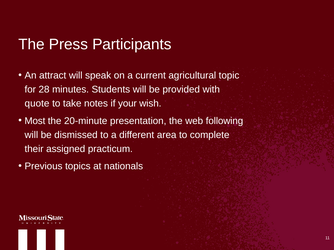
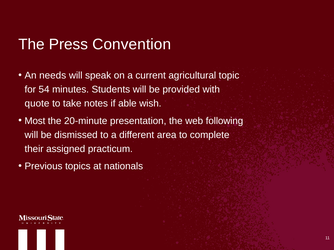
Participants: Participants -> Convention
attract: attract -> needs
28: 28 -> 54
your: your -> able
